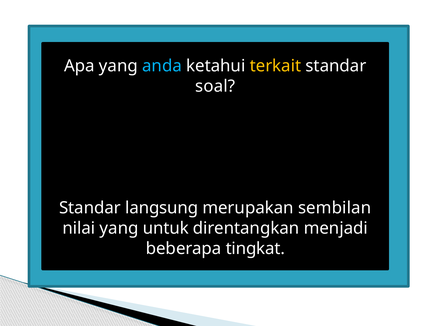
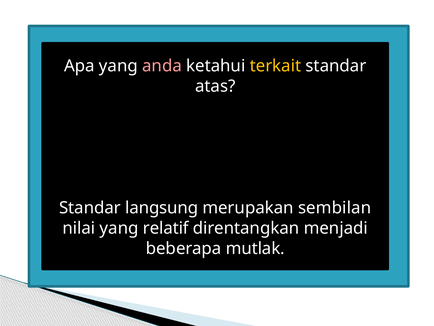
anda colour: light blue -> pink
soal: soal -> atas
untuk: untuk -> relatif
tingkat: tingkat -> mutlak
